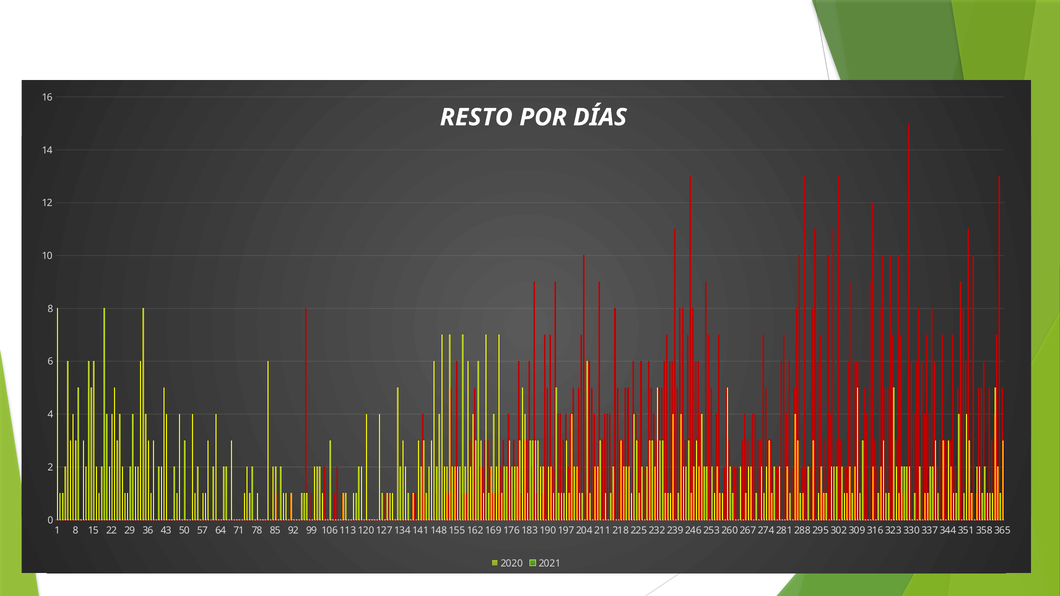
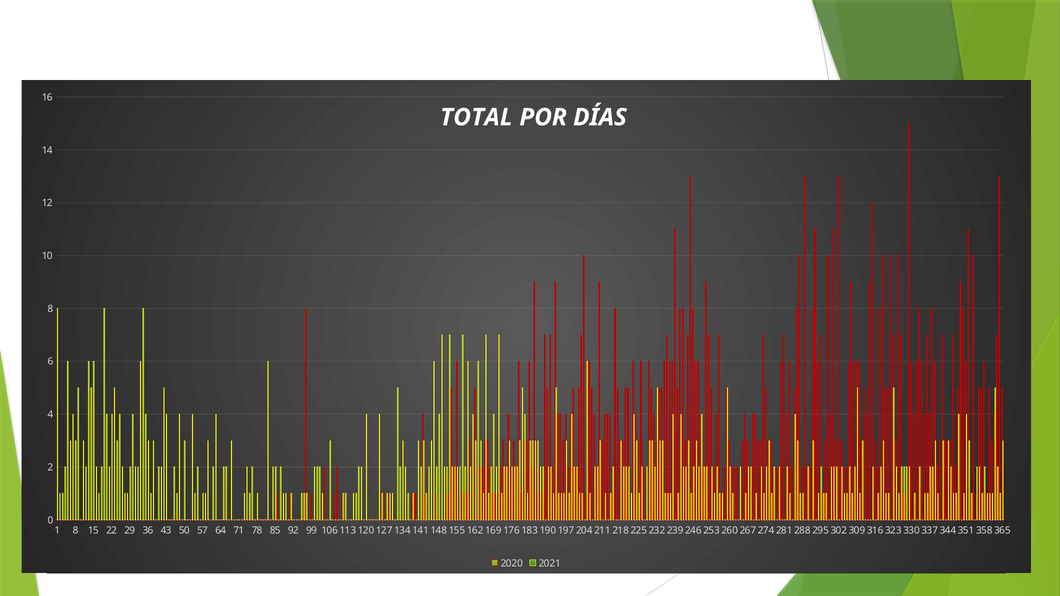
RESTO: RESTO -> TOTAL
